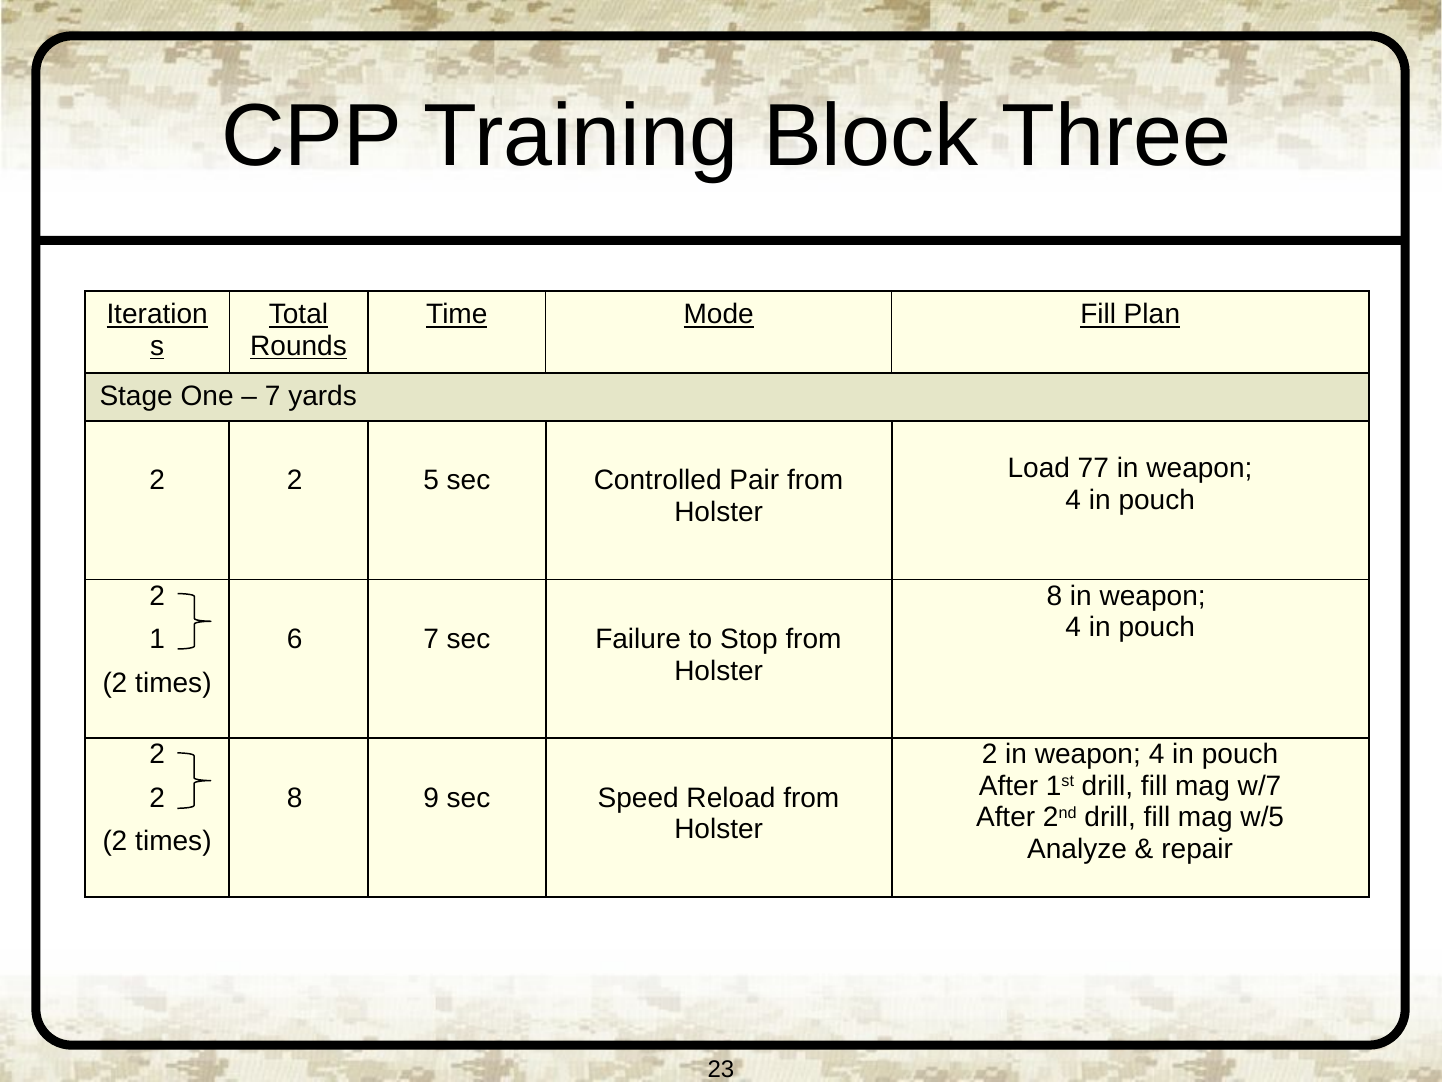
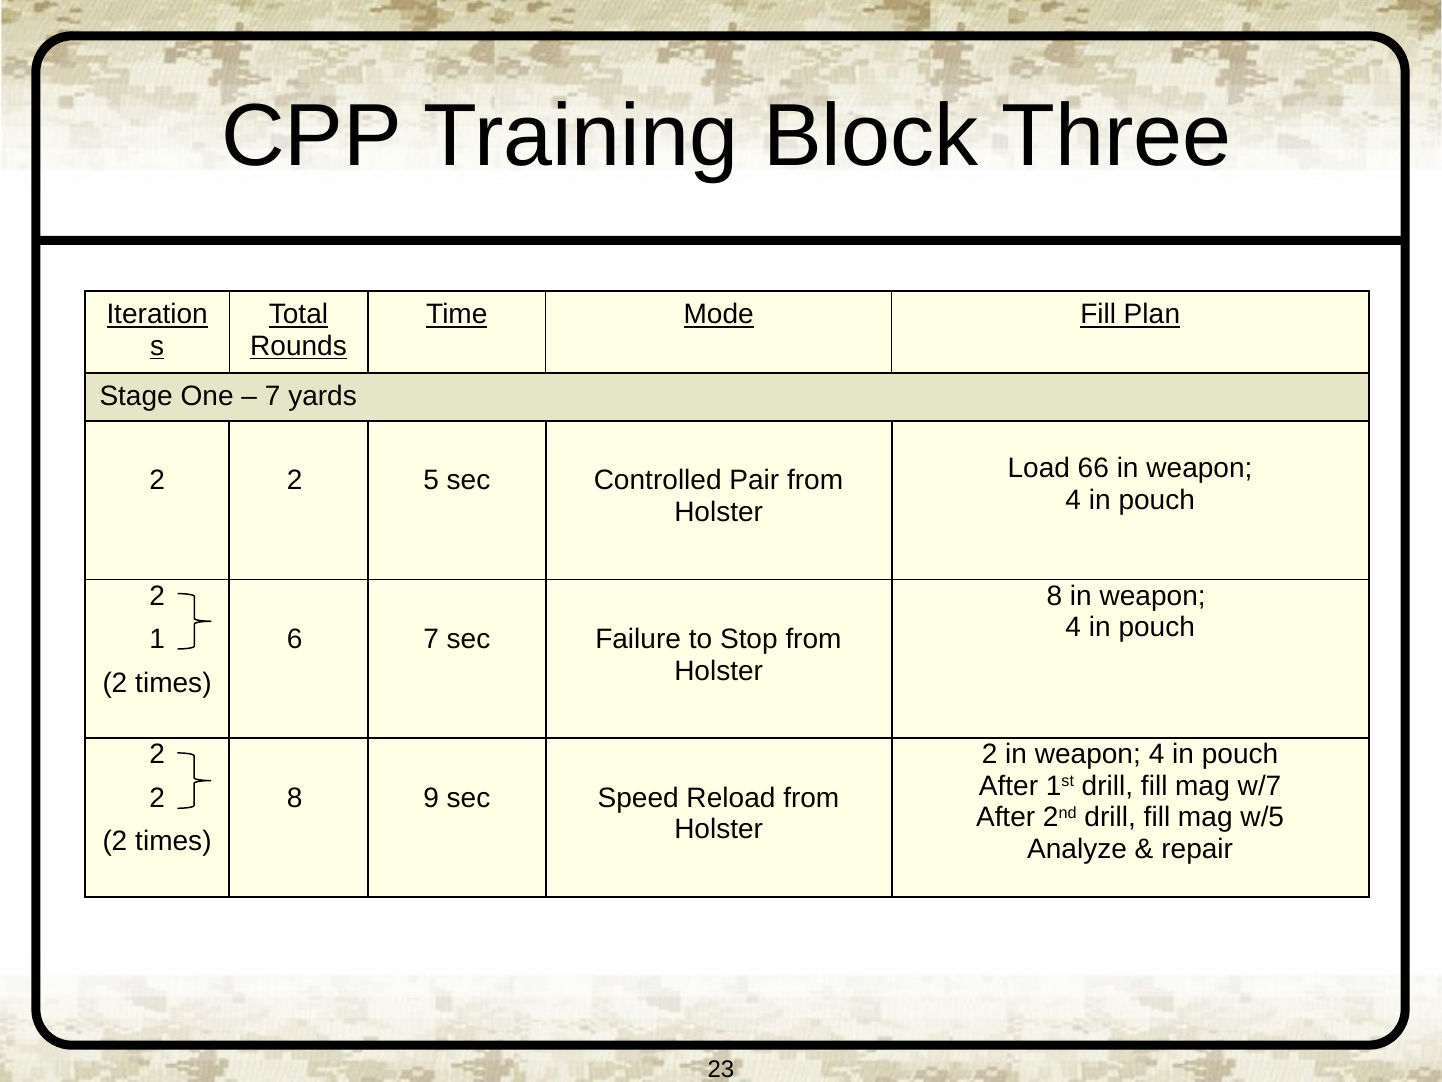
77: 77 -> 66
